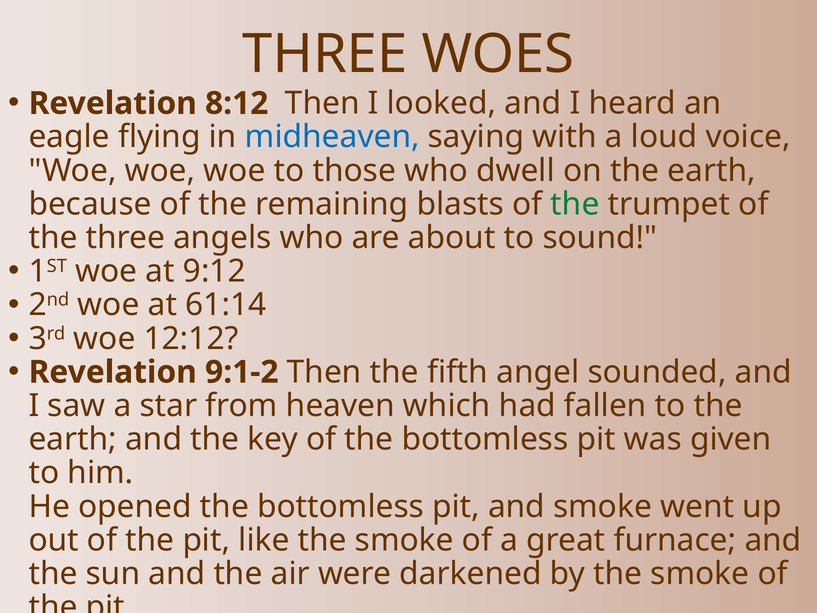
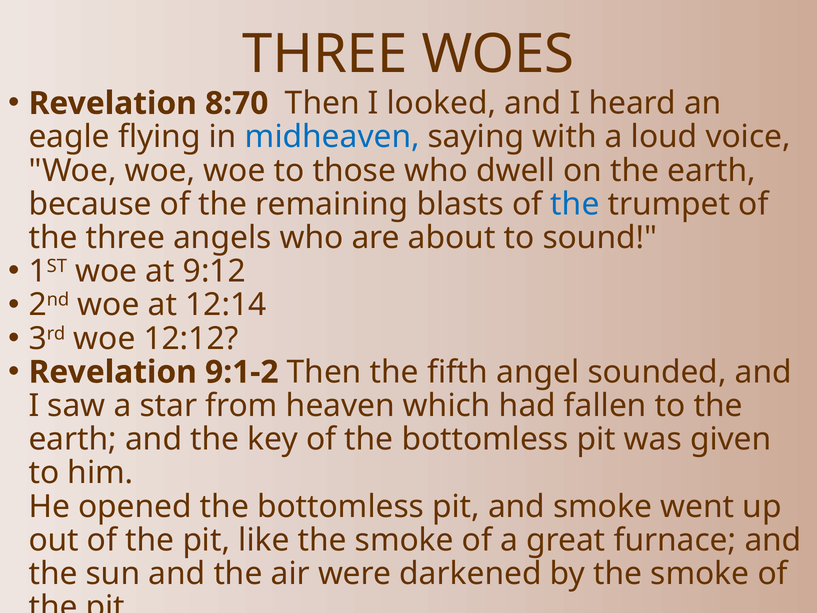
8:12: 8:12 -> 8:70
the at (575, 204) colour: green -> blue
61:14: 61:14 -> 12:14
